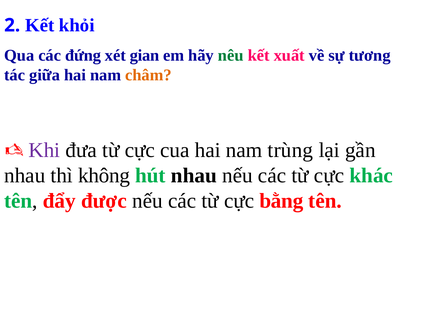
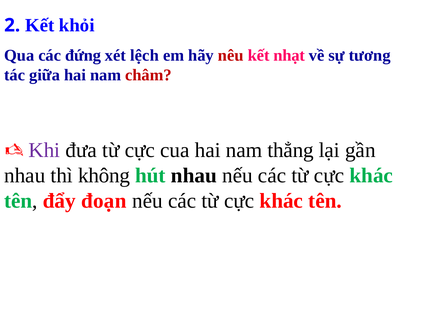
gian: gian -> lệch
nêu colour: green -> red
xuất: xuất -> nhạt
châm colour: orange -> red
trùng: trùng -> thẳng
được: được -> đoạn
bằng at (281, 201): bằng -> khác
